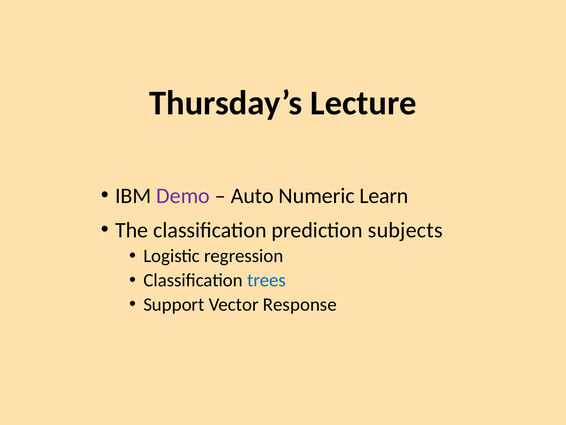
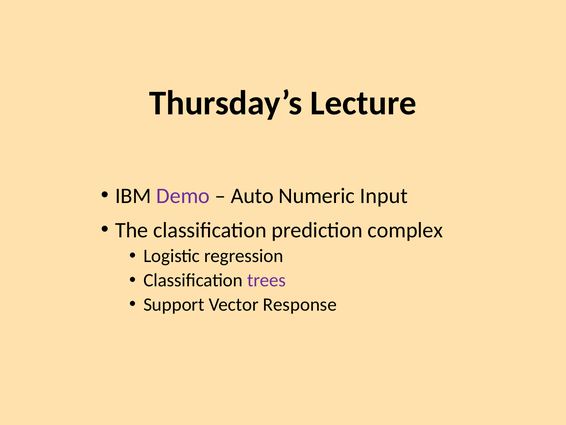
Learn: Learn -> Input
subjects: subjects -> complex
trees colour: blue -> purple
